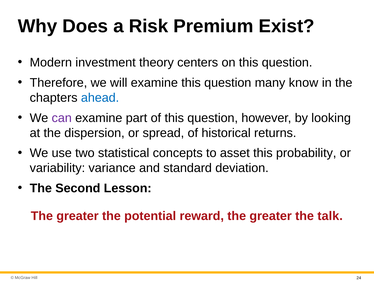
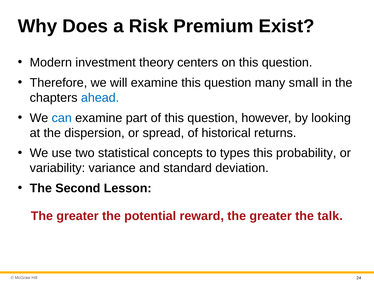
know: know -> small
can colour: purple -> blue
asset: asset -> types
